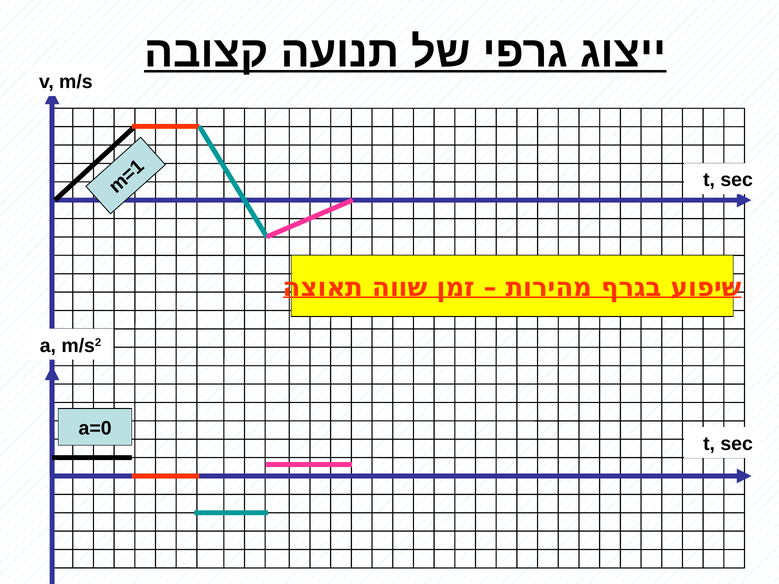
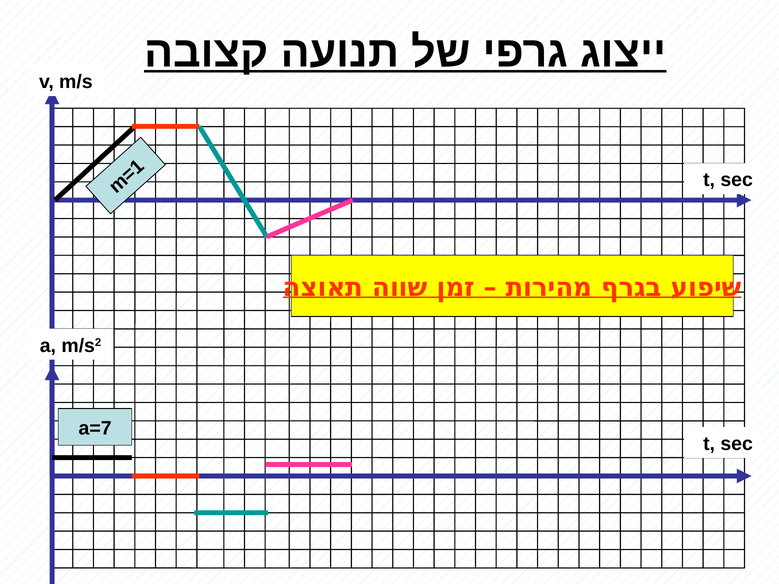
a=0: a=0 -> a=7
